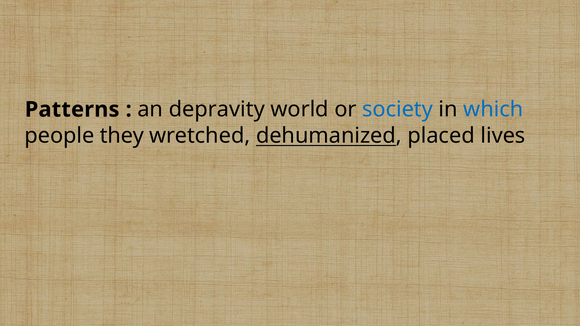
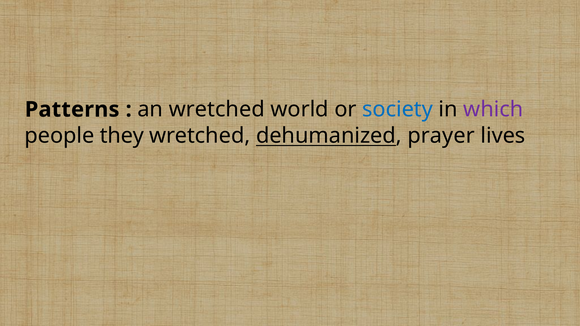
an depravity: depravity -> wretched
which colour: blue -> purple
placed: placed -> prayer
